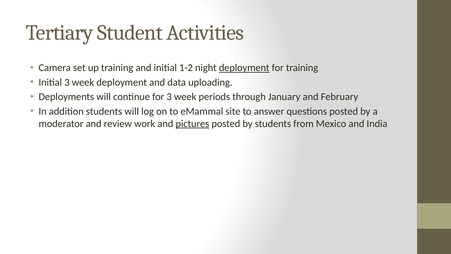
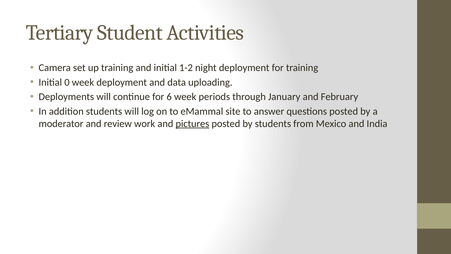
deployment at (244, 68) underline: present -> none
Initial 3: 3 -> 0
for 3: 3 -> 6
